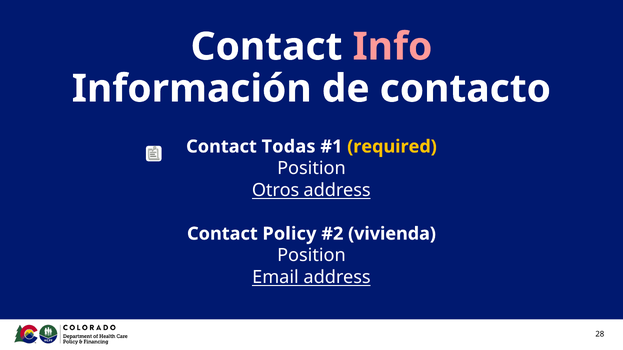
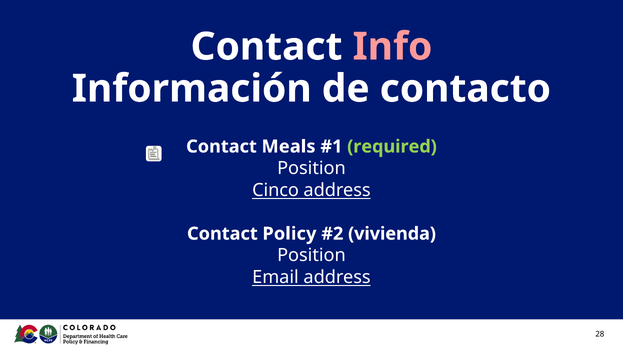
Todas: Todas -> Meals
required colour: yellow -> light green
Otros: Otros -> Cinco
